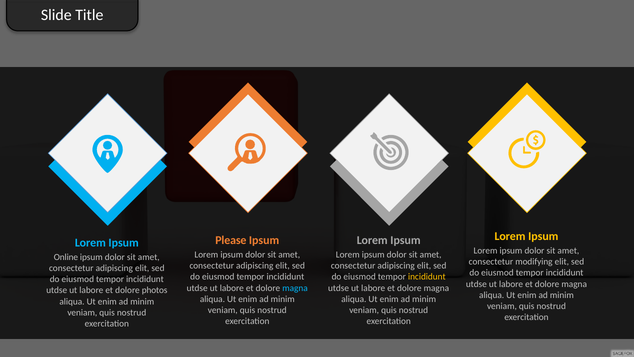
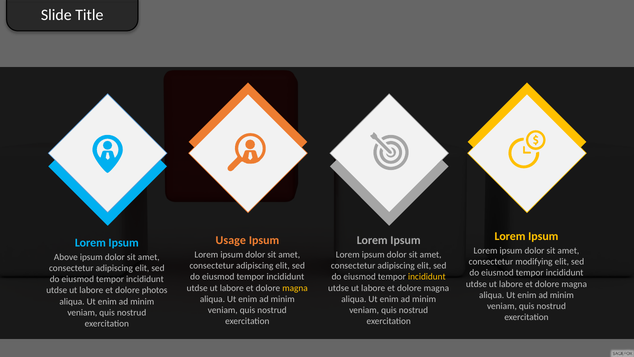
Please: Please -> Usage
Online: Online -> Above
magna at (295, 288) colour: light blue -> yellow
